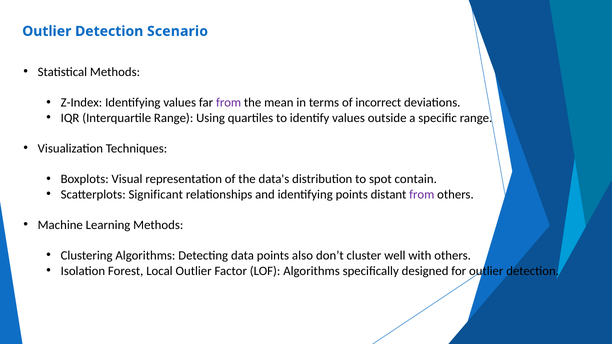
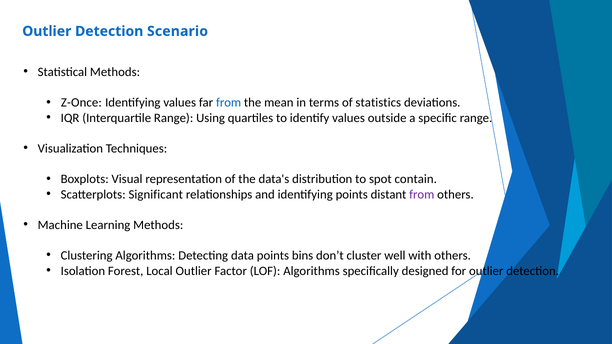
Z-Index: Z-Index -> Z-Once
from at (229, 103) colour: purple -> blue
incorrect: incorrect -> statistics
also: also -> bins
